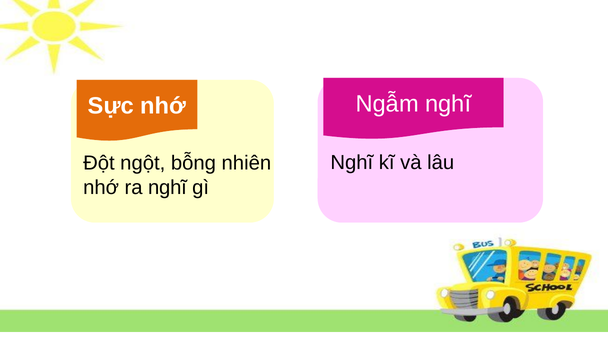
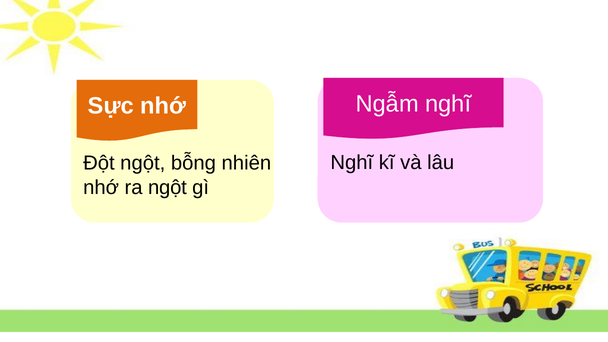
ra nghĩ: nghĩ -> ngột
